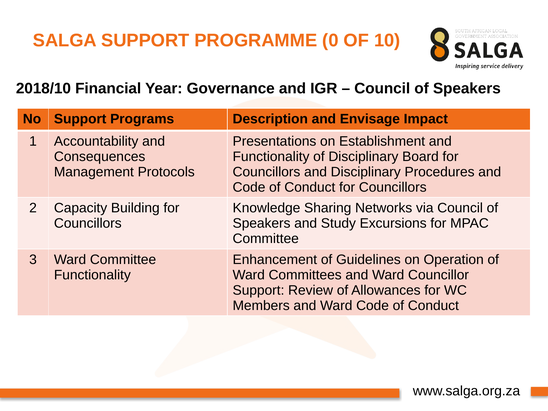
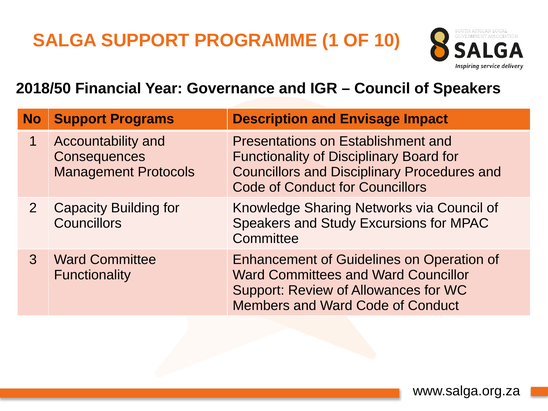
PROGRAMME 0: 0 -> 1
2018/10: 2018/10 -> 2018/50
